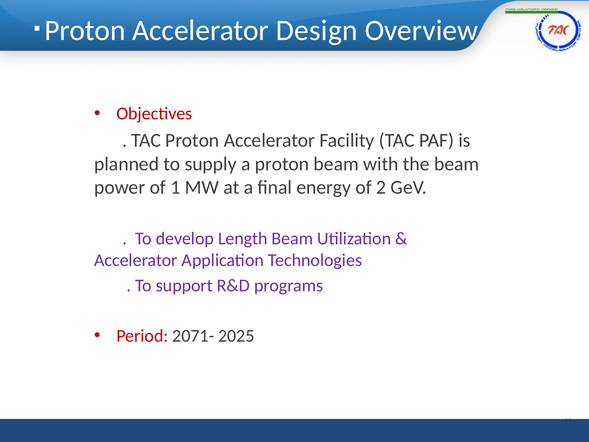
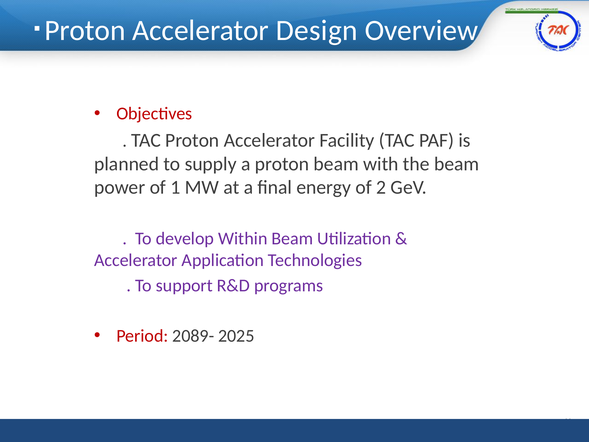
Length: Length -> Within
2071-: 2071- -> 2089-
